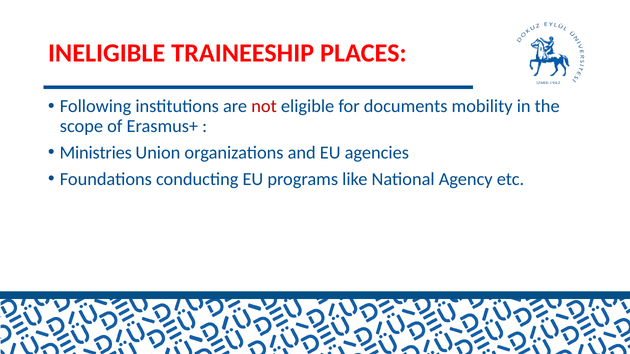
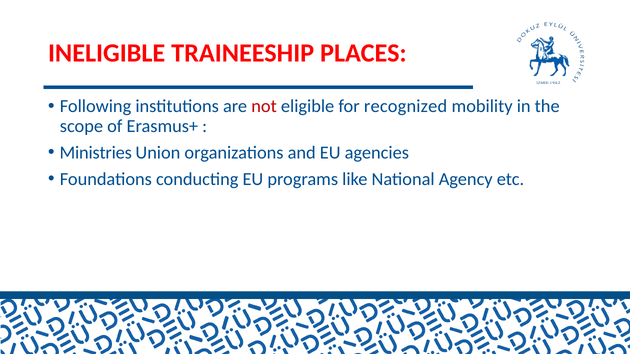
documents: documents -> recognized
